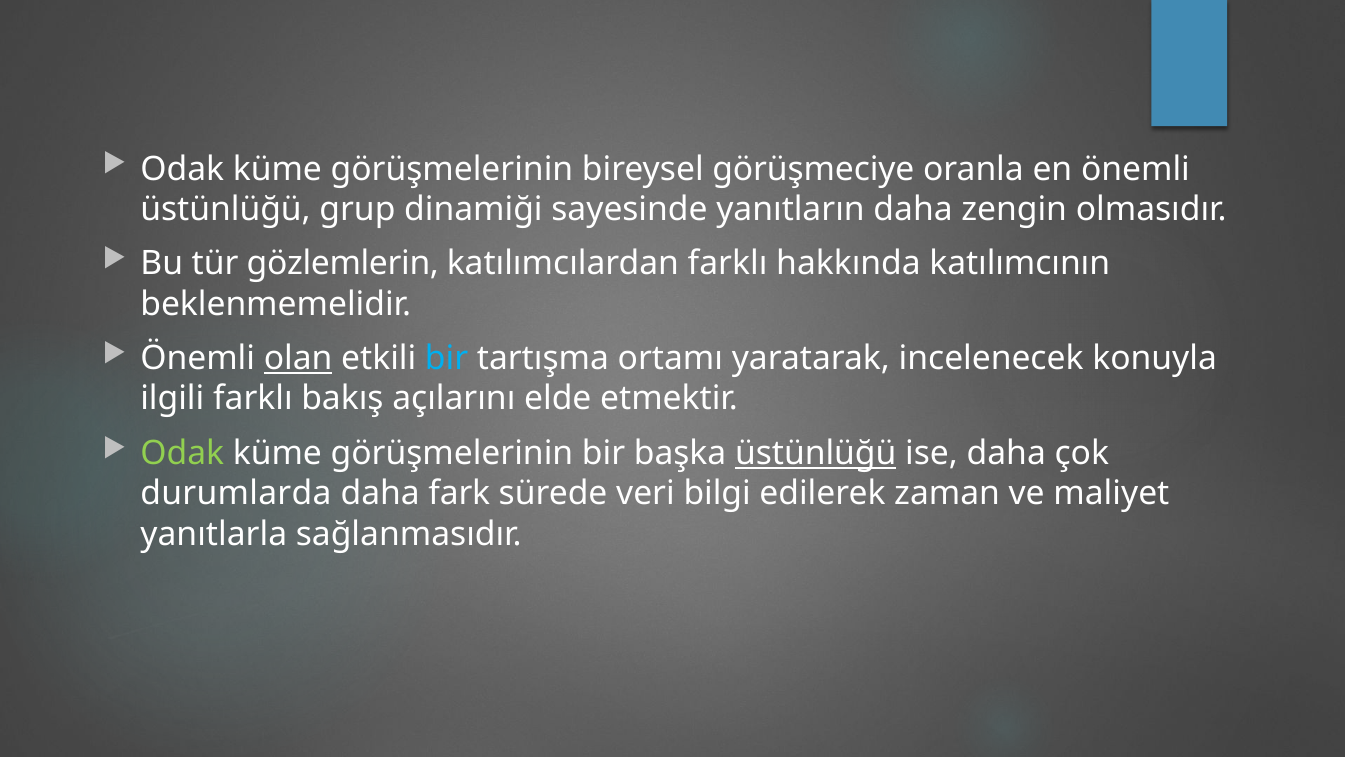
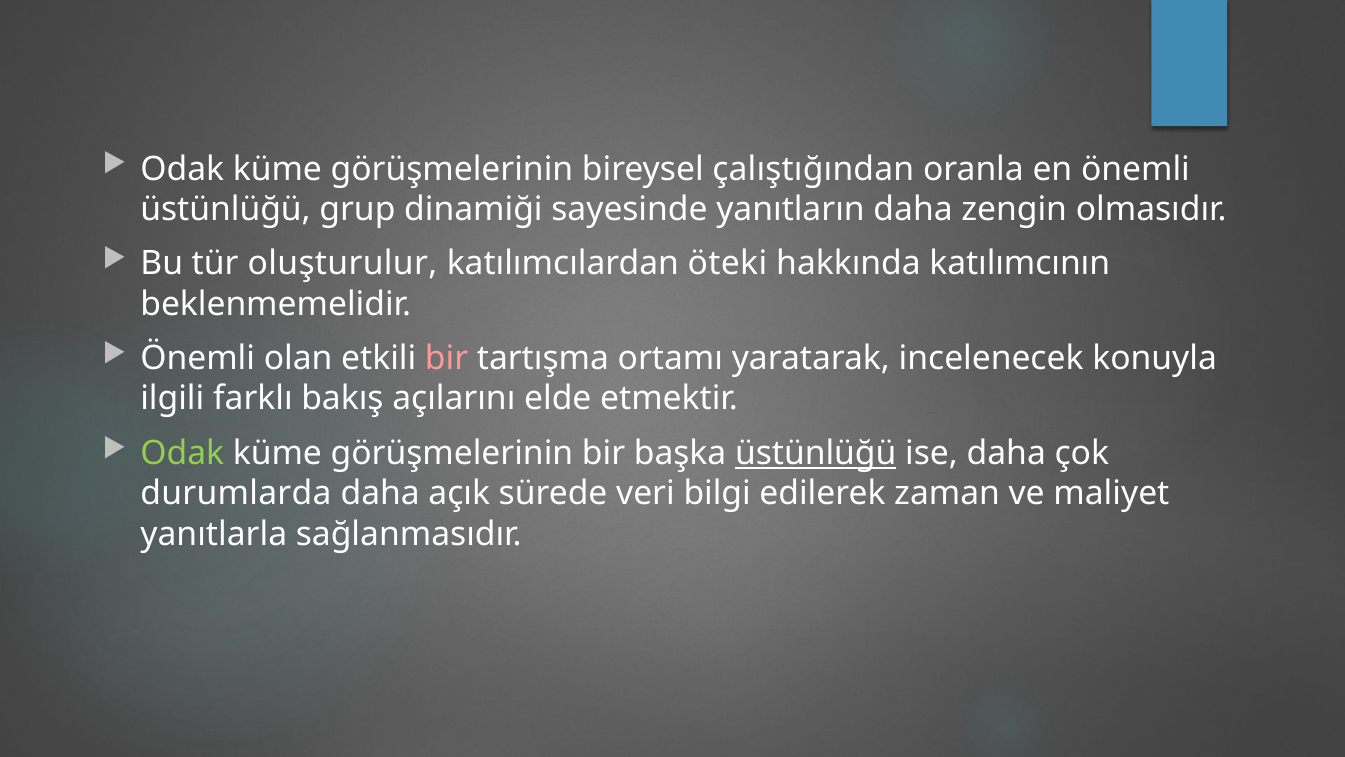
görüşmeciye: görüşmeciye -> çalıştığından
gözlemlerin: gözlemlerin -> oluşturulur
katılımcılardan farklı: farklı -> öteki
olan underline: present -> none
bir at (447, 358) colour: light blue -> pink
fark: fark -> açık
